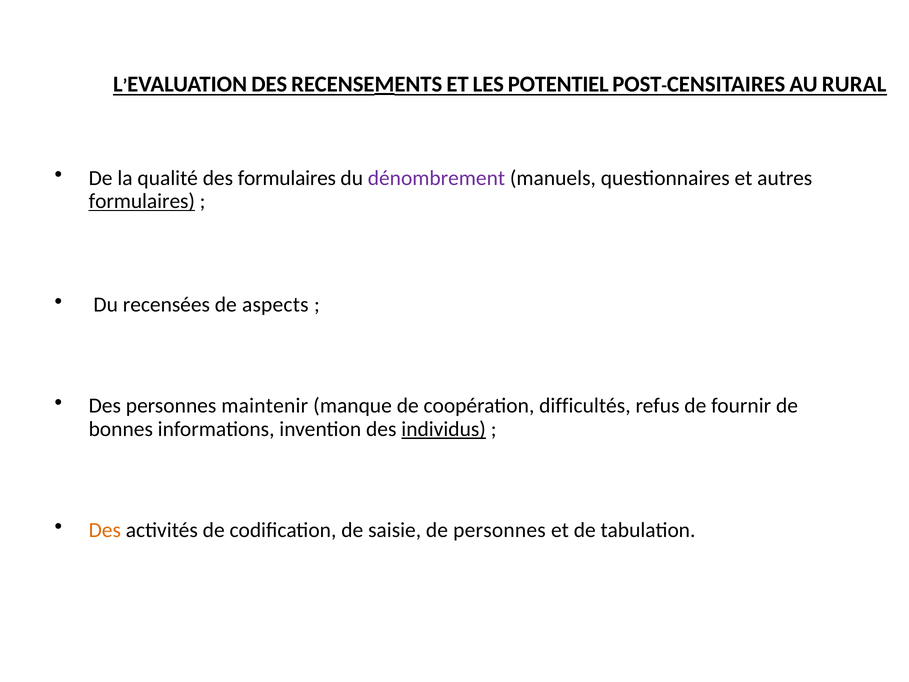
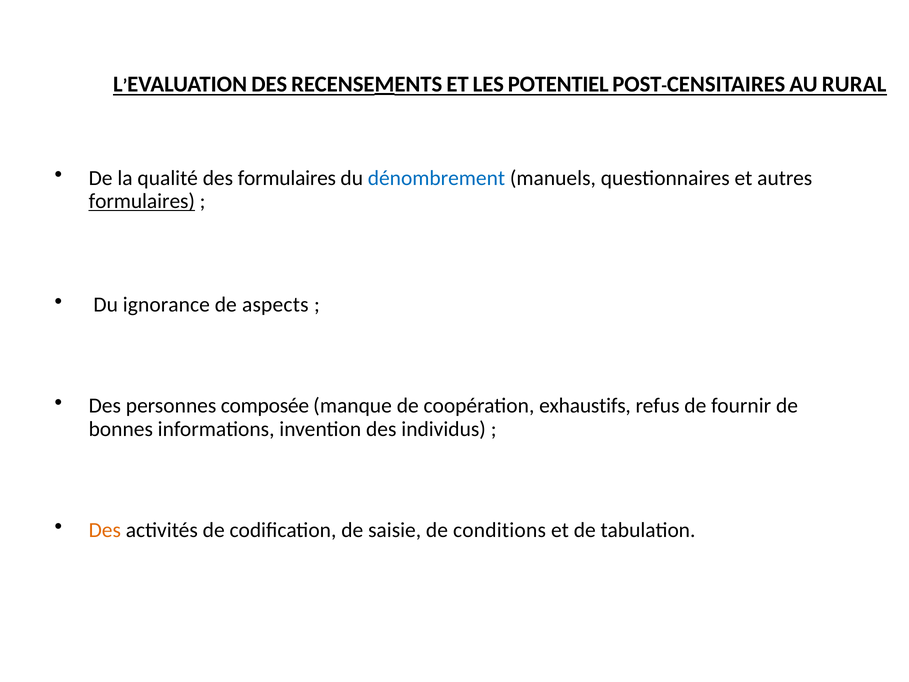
dénombrement colour: purple -> blue
recensées: recensées -> ignorance
maintenir: maintenir -> composée
difficultés: difficultés -> exhaustifs
individus underline: present -> none
de personnes: personnes -> conditions
